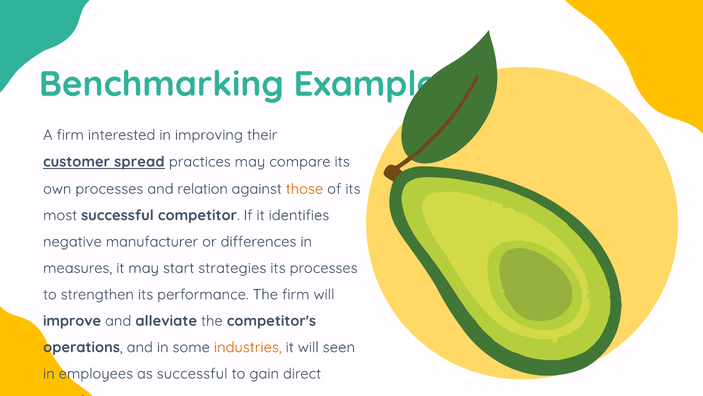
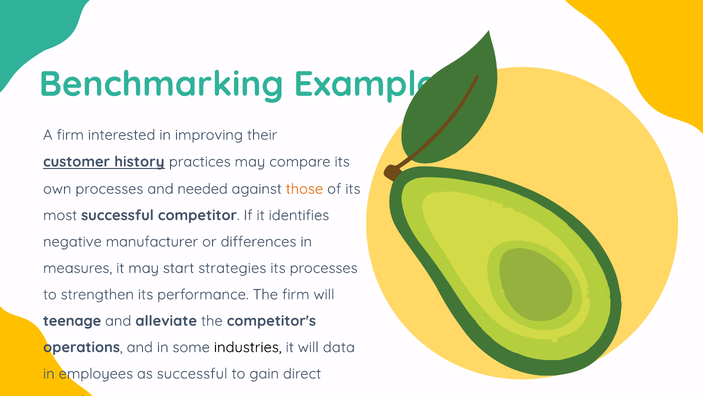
spread: spread -> history
relation: relation -> needed
improve: improve -> teenage
industries colour: orange -> black
seen: seen -> data
